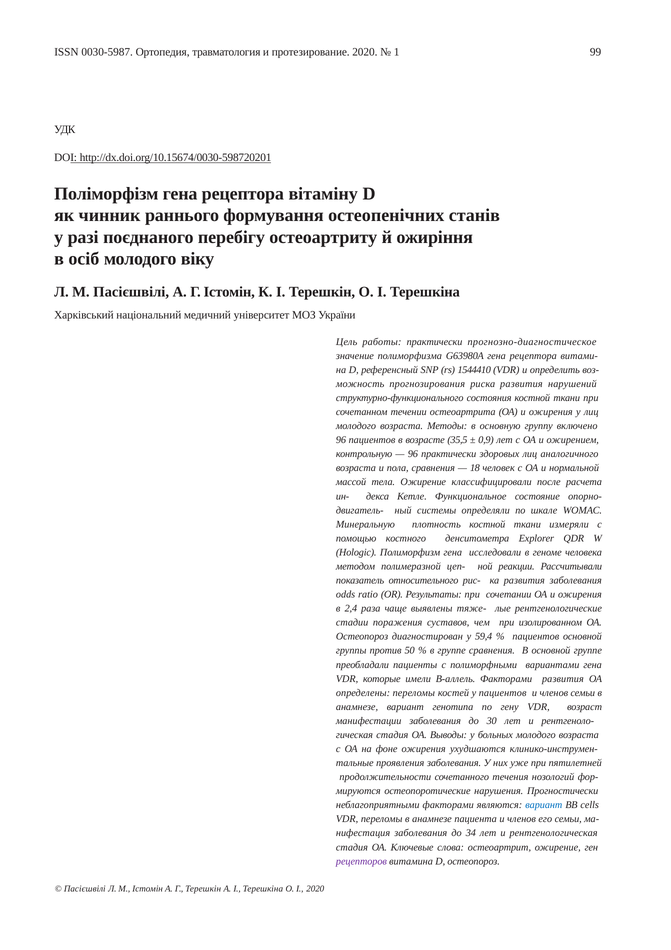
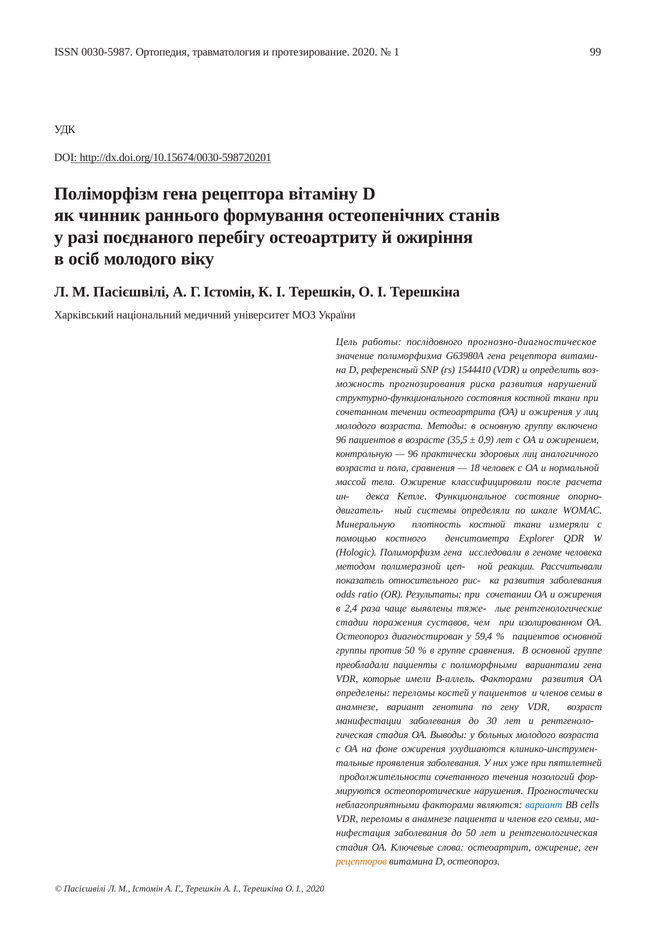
работы практически: практически -> послідовного
до 34: 34 -> 50
рецепторов colour: purple -> orange
